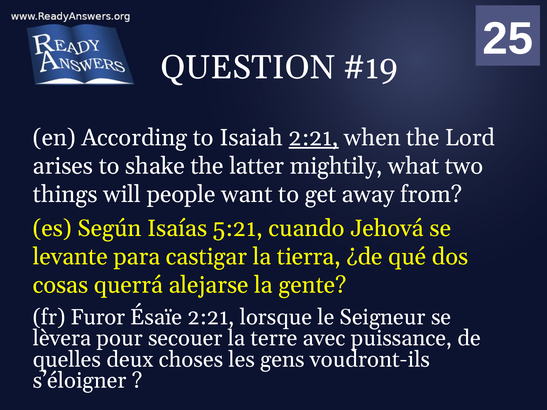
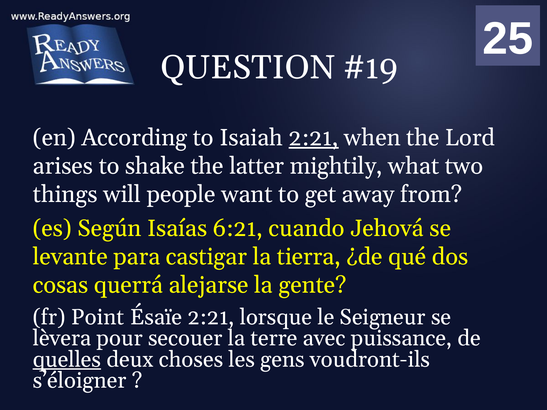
5:21: 5:21 -> 6:21
Furor: Furor -> Point
quelles underline: none -> present
